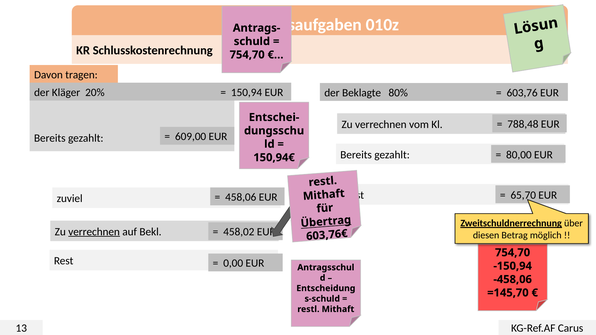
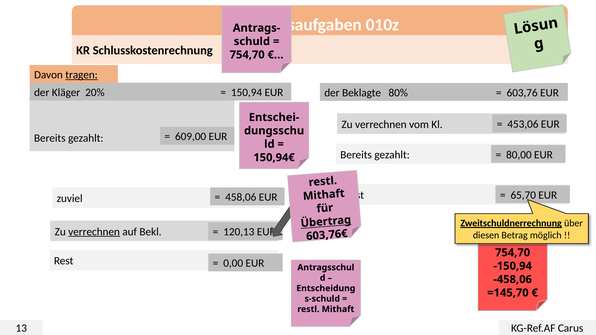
tragen underline: none -> present
788,48: 788,48 -> 453,06
458,02: 458,02 -> 120,13
